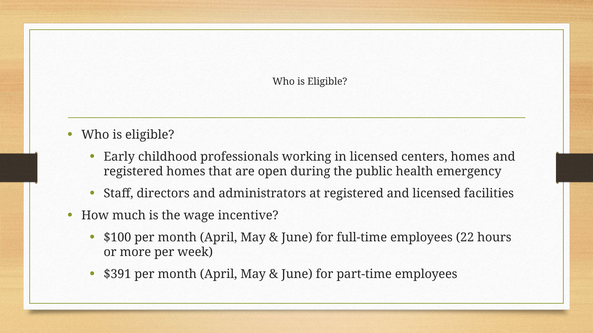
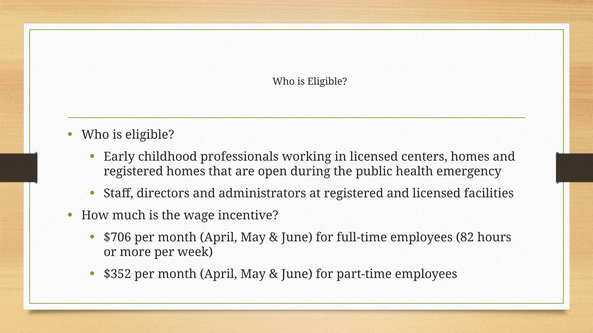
$100: $100 -> $706
22: 22 -> 82
$391: $391 -> $352
